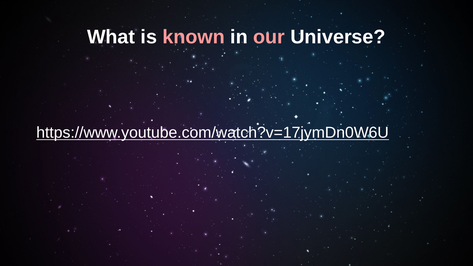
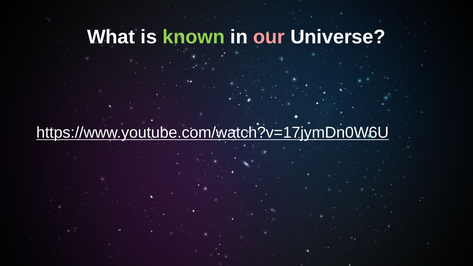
known colour: pink -> light green
